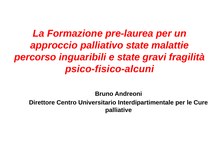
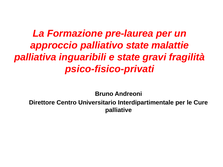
percorso: percorso -> palliativa
psico-fisico-alcuni: psico-fisico-alcuni -> psico-fisico-privati
